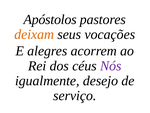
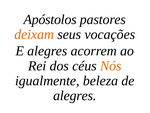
Nós colour: purple -> orange
desejo: desejo -> beleza
serviço at (75, 95): serviço -> alegres
